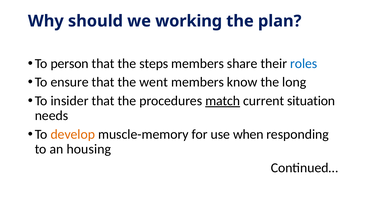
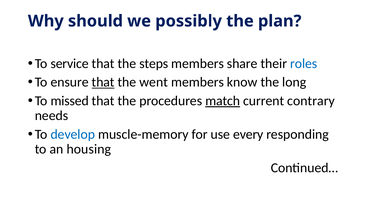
working: working -> possibly
person: person -> service
that at (103, 82) underline: none -> present
insider: insider -> missed
situation: situation -> contrary
develop colour: orange -> blue
when: when -> every
